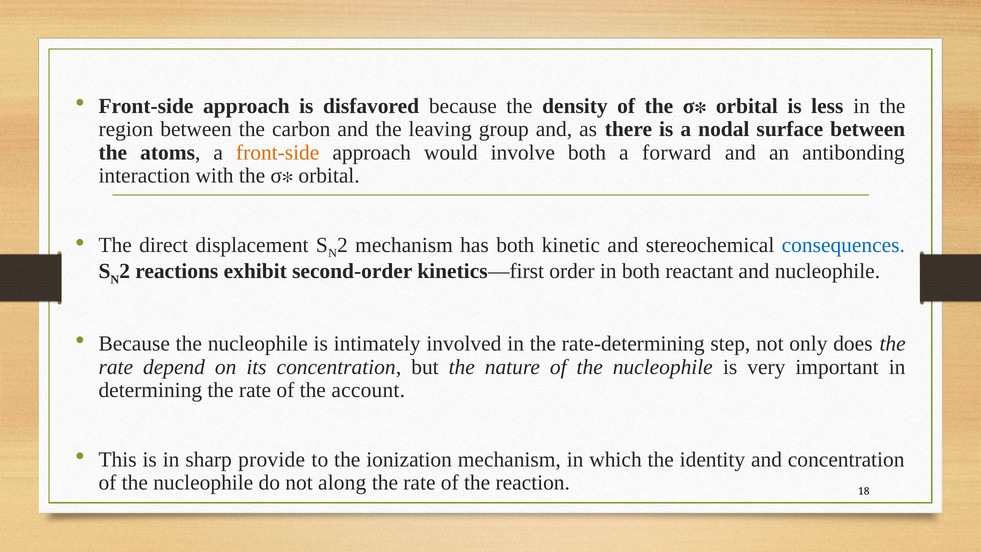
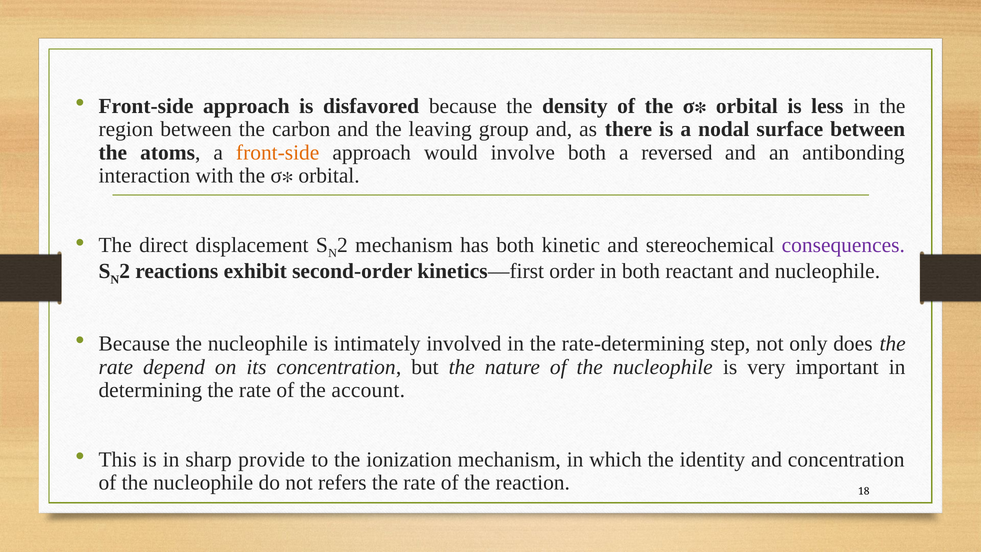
forward: forward -> reversed
consequences colour: blue -> purple
along: along -> refers
